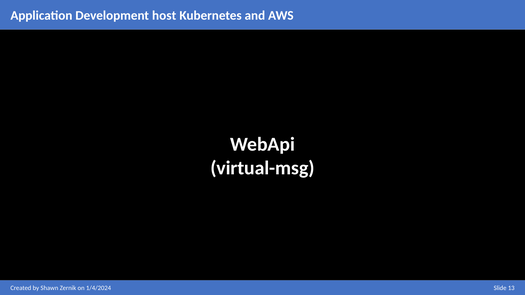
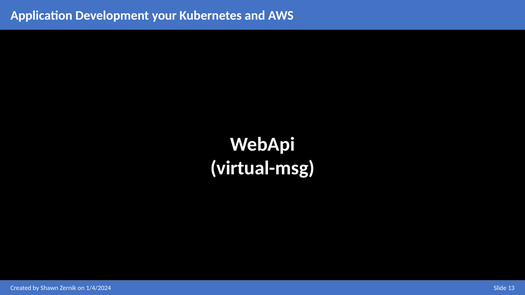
host: host -> your
